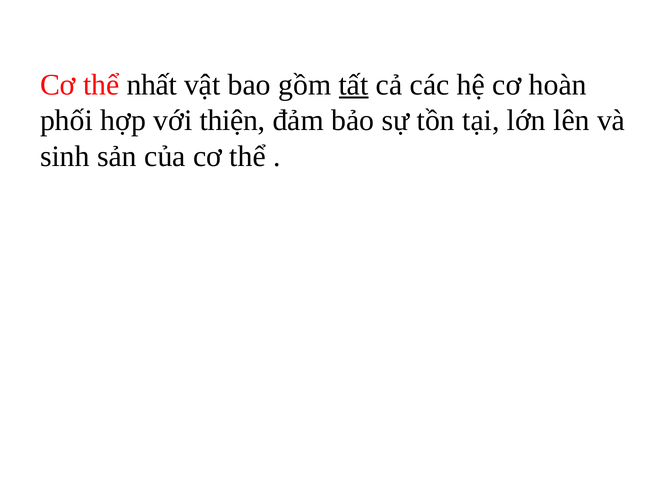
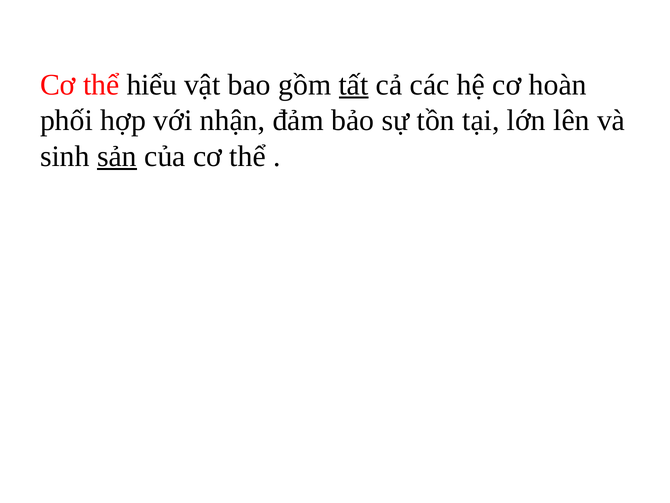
nhất: nhất -> hiểu
thiện: thiện -> nhận
sản underline: none -> present
